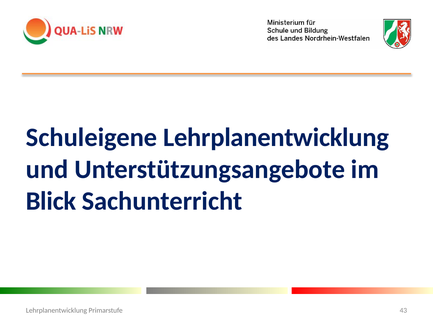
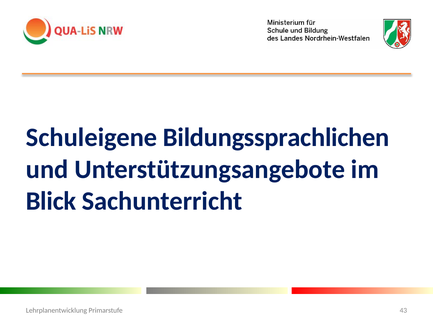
Schuleigene Lehrplanentwicklung: Lehrplanentwicklung -> Bildungssprachlichen
